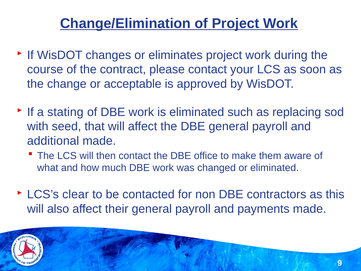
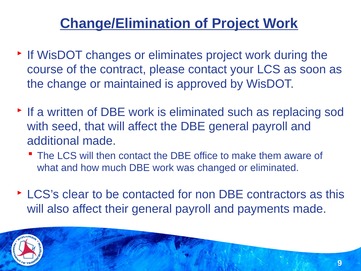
acceptable: acceptable -> maintained
stating: stating -> written
